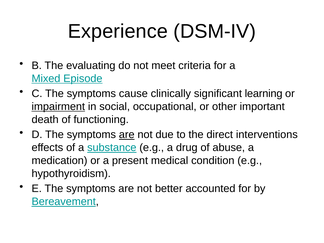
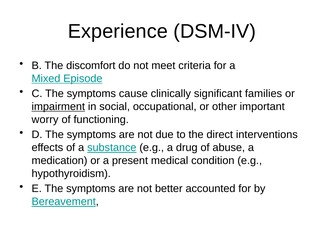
evaluating: evaluating -> discomfort
learning: learning -> families
death: death -> worry
are at (127, 135) underline: present -> none
